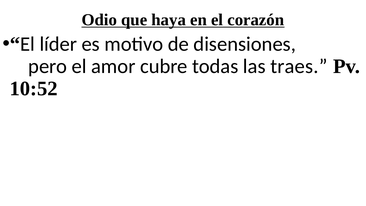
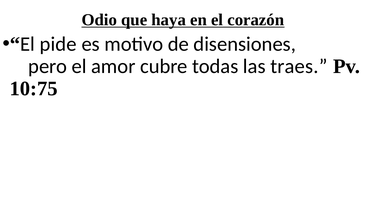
líder: líder -> pide
10:52: 10:52 -> 10:75
